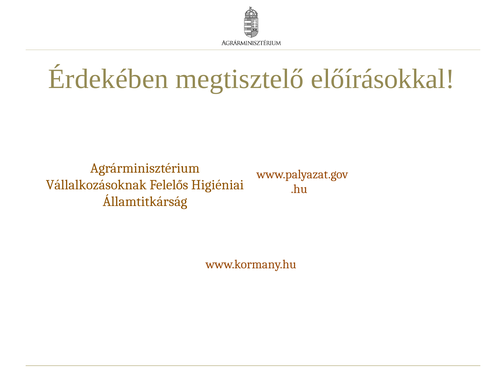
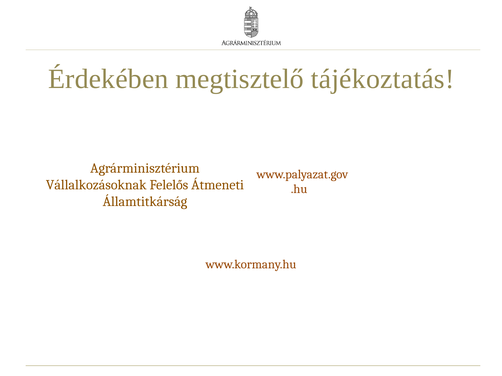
előírásokkal: előírásokkal -> tájékoztatás
Higiéniai: Higiéniai -> Átmeneti
